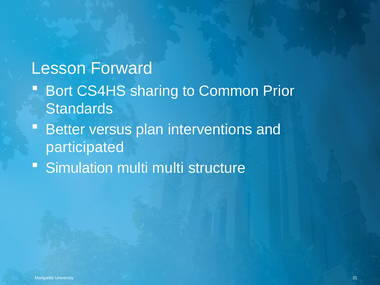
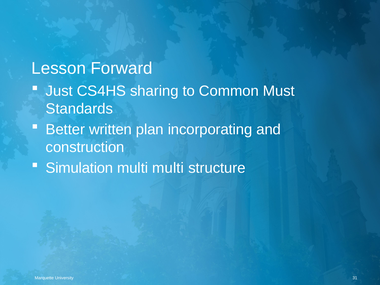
Bort: Bort -> Just
Prior: Prior -> Must
versus: versus -> written
interventions: interventions -> incorporating
participated: participated -> construction
